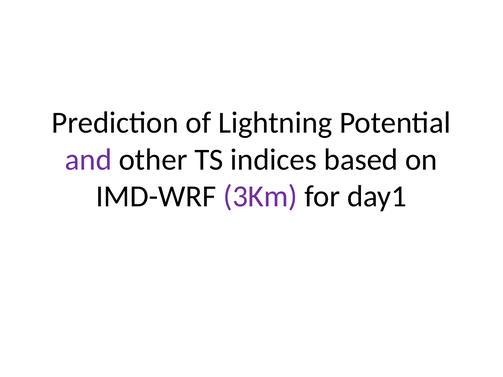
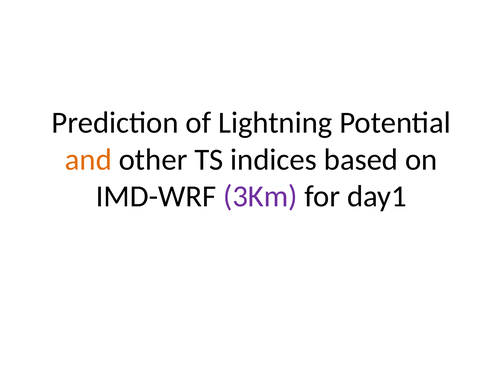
and colour: purple -> orange
